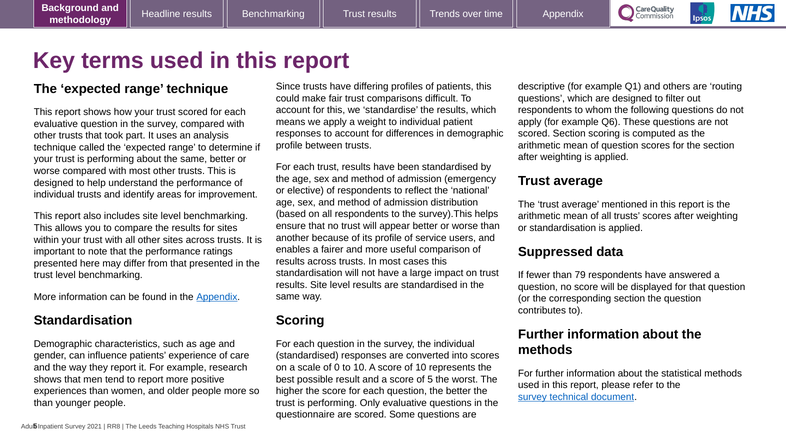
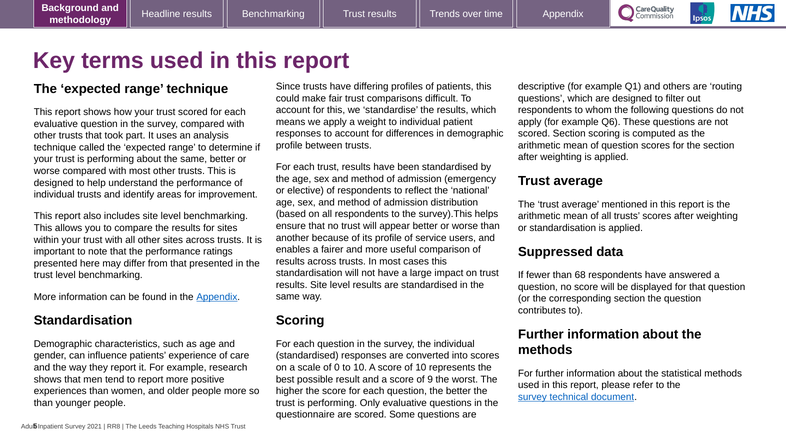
79: 79 -> 68
of 5: 5 -> 9
